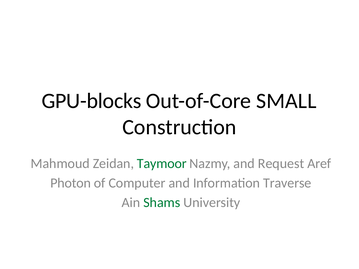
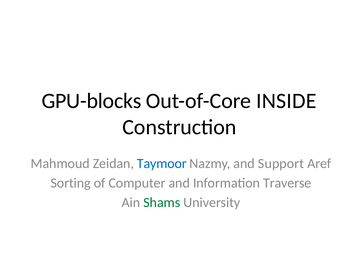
SMALL: SMALL -> INSIDE
Taymoor colour: green -> blue
Request: Request -> Support
Photon: Photon -> Sorting
